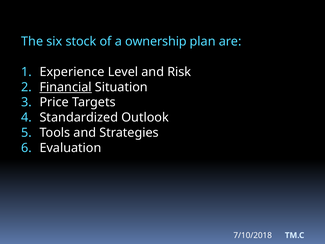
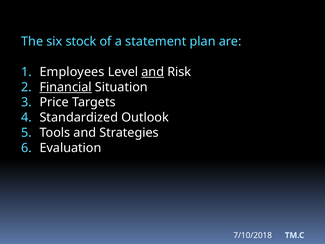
ownership: ownership -> statement
Experience: Experience -> Employees
and at (153, 72) underline: none -> present
